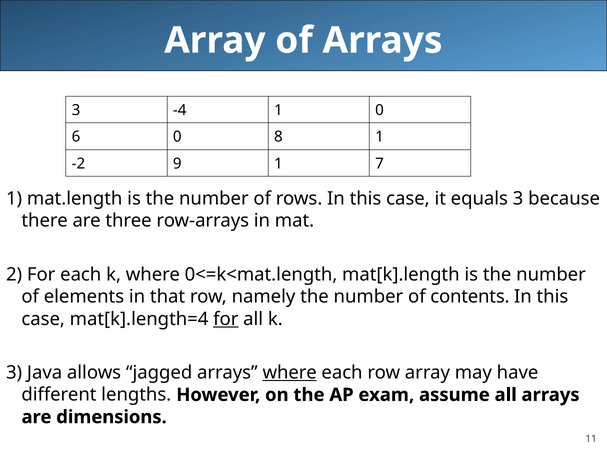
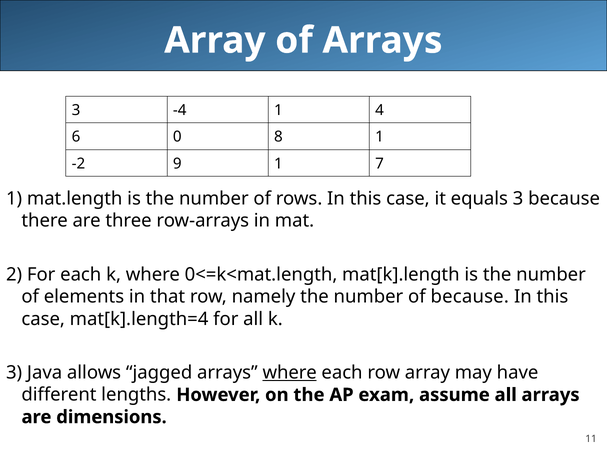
1 0: 0 -> 4
of contents: contents -> because
for at (226, 319) underline: present -> none
